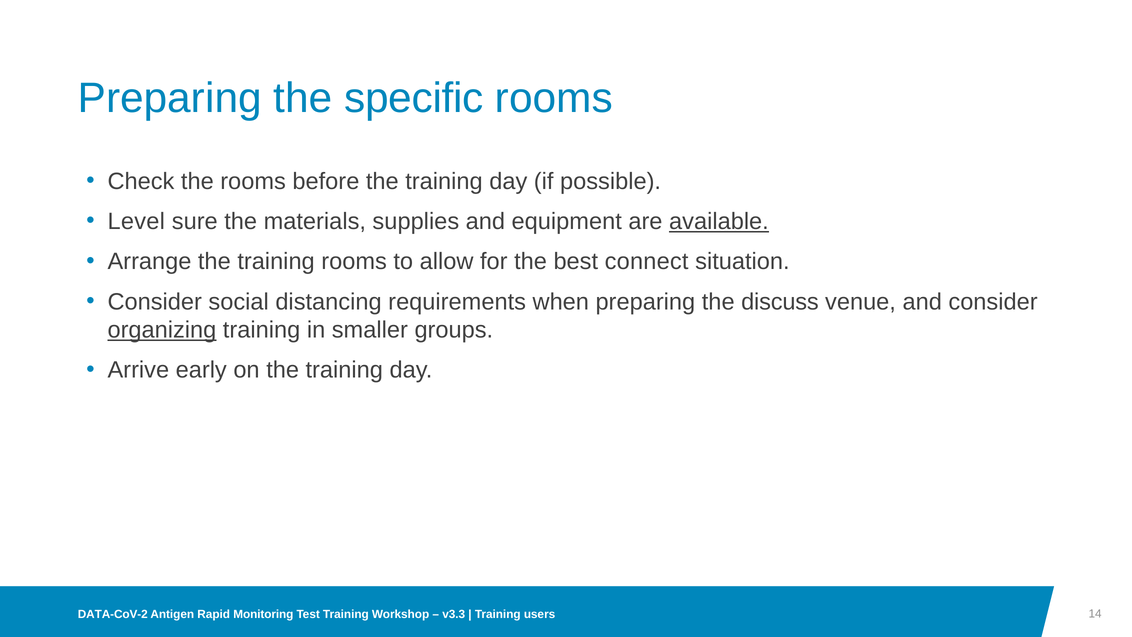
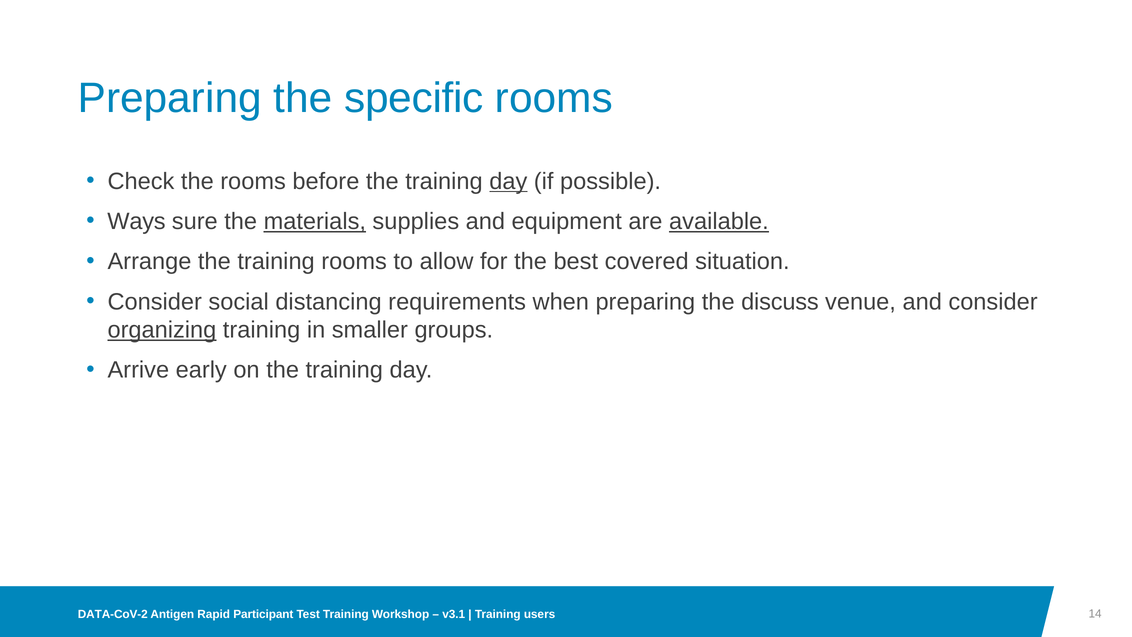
day at (508, 181) underline: none -> present
Level: Level -> Ways
materials underline: none -> present
connect: connect -> covered
Monitoring: Monitoring -> Participant
v3.3: v3.3 -> v3.1
